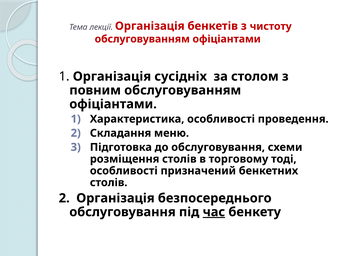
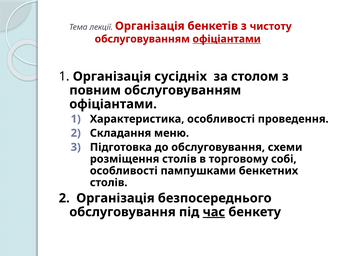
офіціантами at (227, 39) underline: none -> present
тоді: тоді -> собі
призначений: призначений -> пампушками
